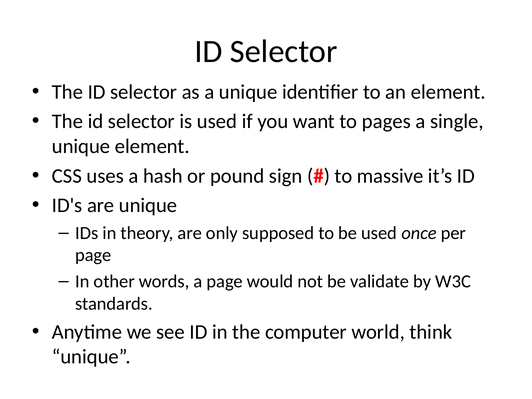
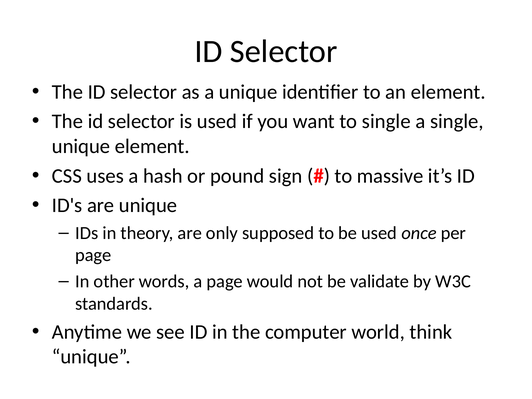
to pages: pages -> single
